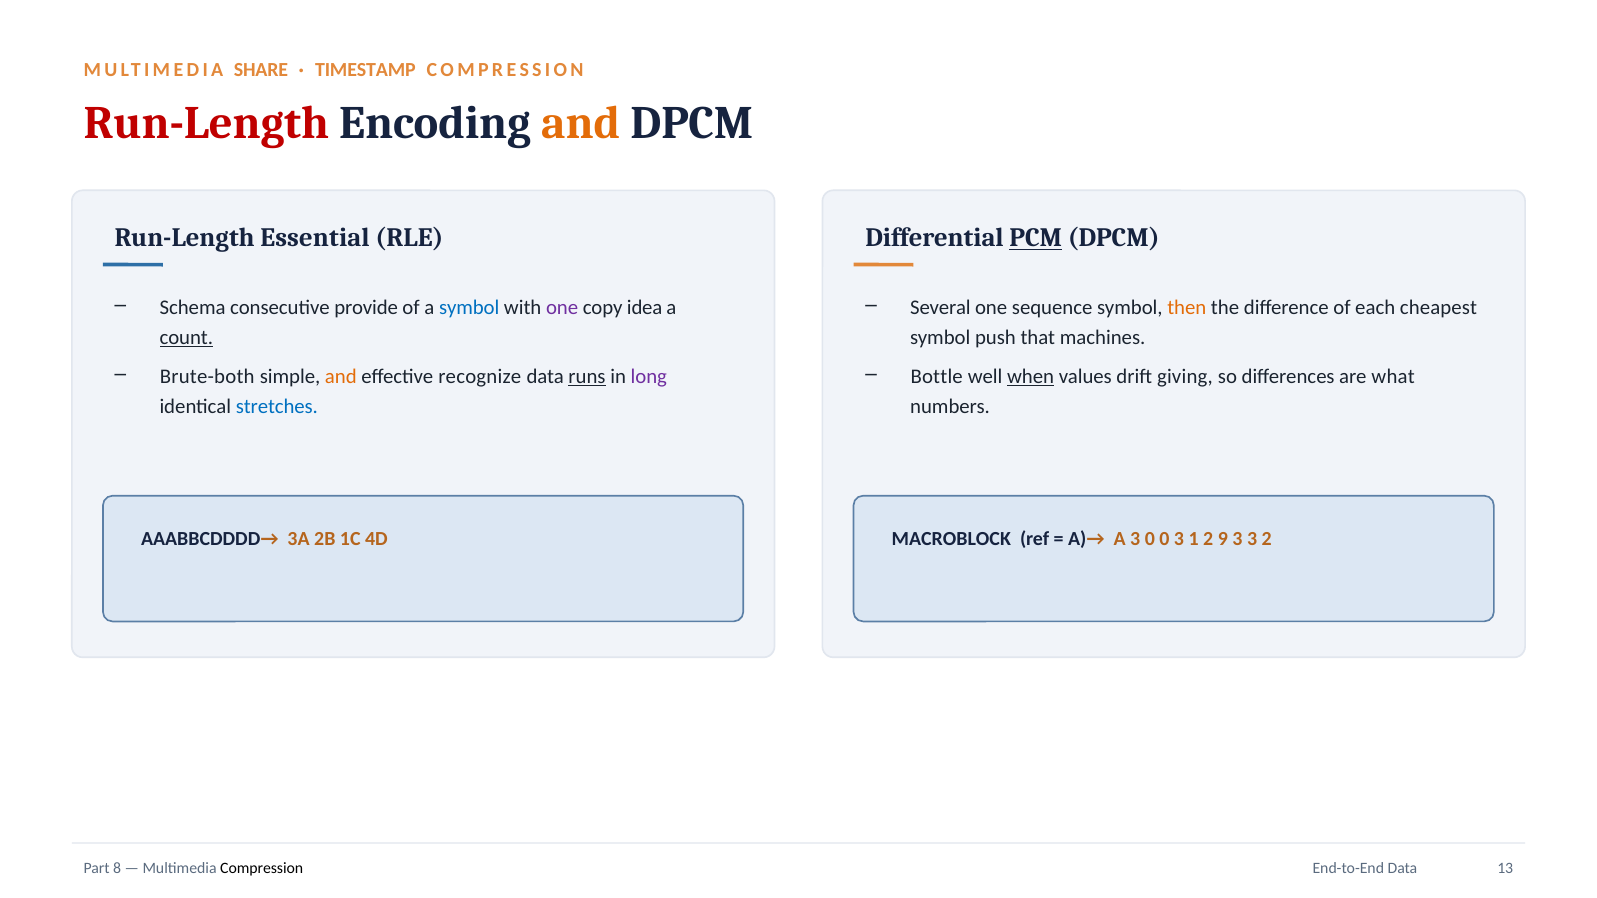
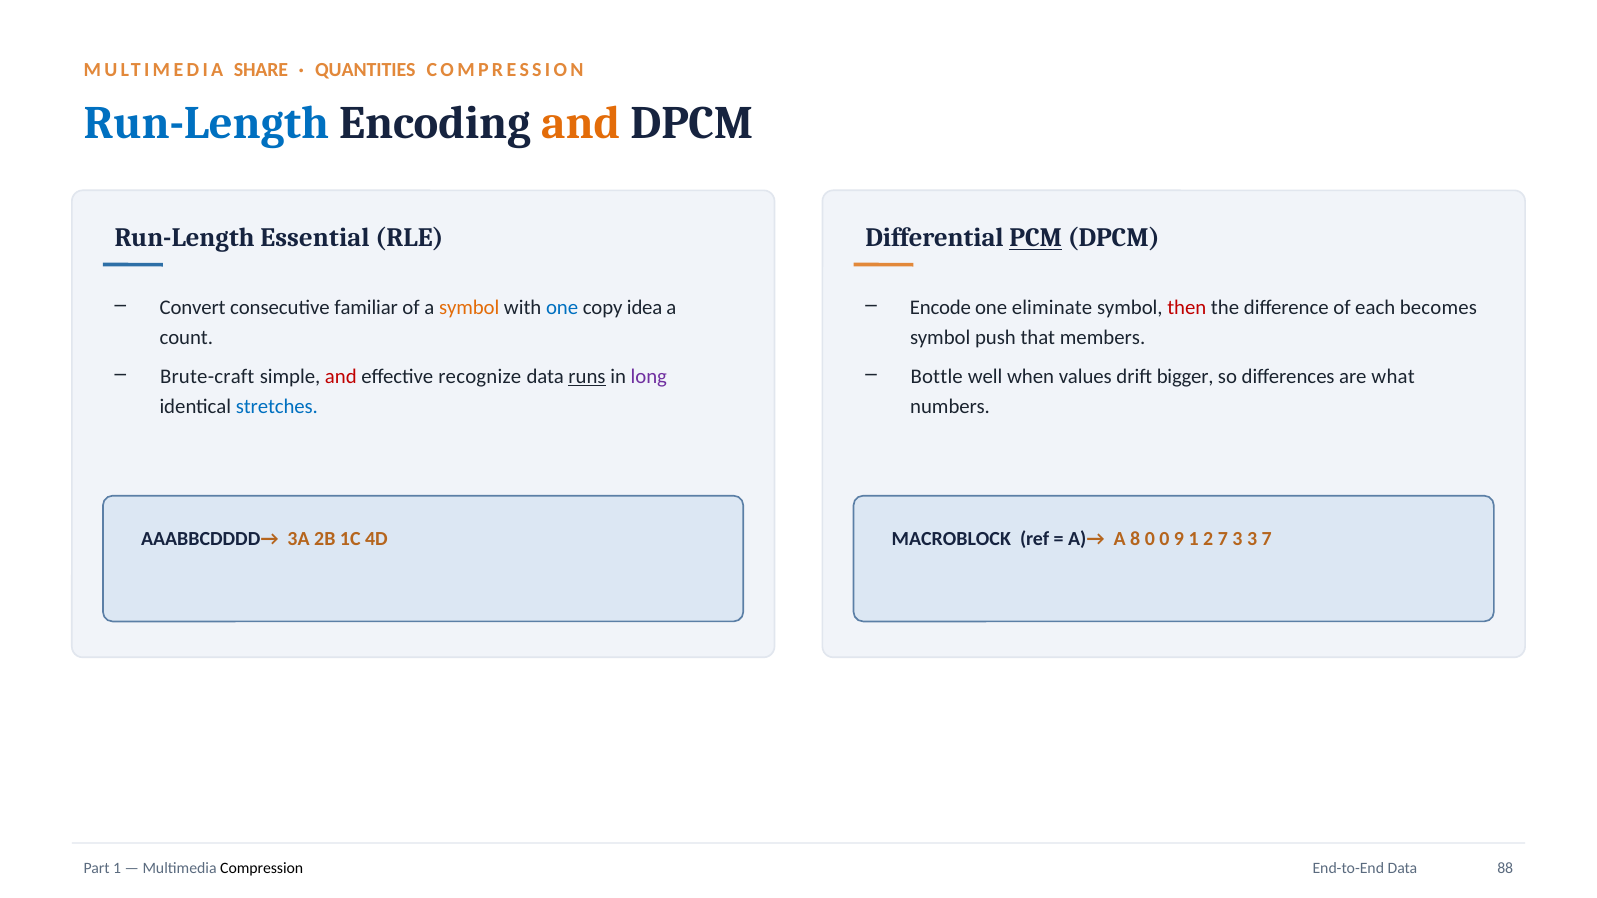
TIMESTAMP: TIMESTAMP -> QUANTITIES
Run-Length at (206, 123) colour: red -> blue
Schema: Schema -> Convert
provide: provide -> familiar
symbol at (469, 308) colour: blue -> orange
one at (562, 308) colour: purple -> blue
Several: Several -> Encode
sequence: sequence -> eliminate
then colour: orange -> red
cheapest: cheapest -> becomes
count underline: present -> none
machines: machines -> members
Brute-both: Brute-both -> Brute-craft
and at (341, 377) colour: orange -> red
when underline: present -> none
giving: giving -> bigger
A 3: 3 -> 8
0 3: 3 -> 9
2 9: 9 -> 7
3 2: 2 -> 7
Part 8: 8 -> 1
13: 13 -> 88
